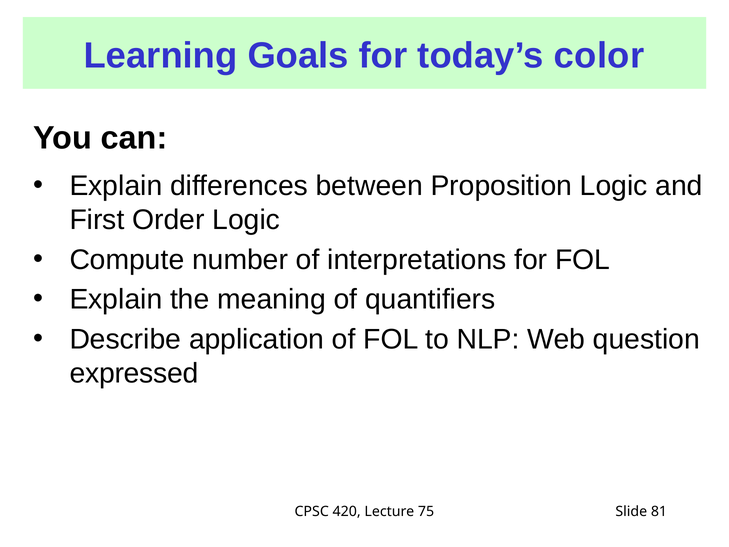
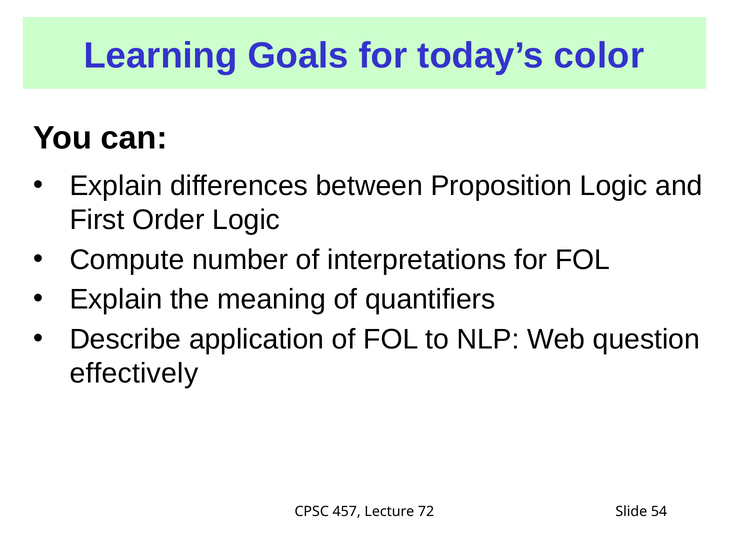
expressed: expressed -> effectively
420: 420 -> 457
75: 75 -> 72
81: 81 -> 54
